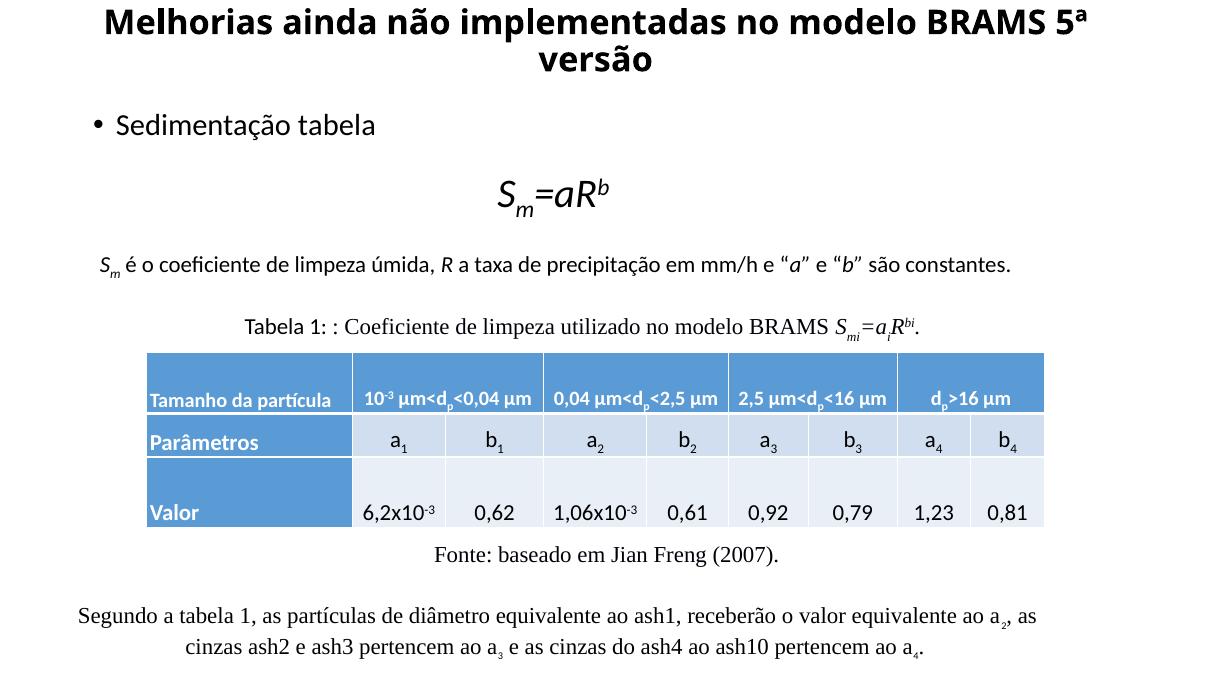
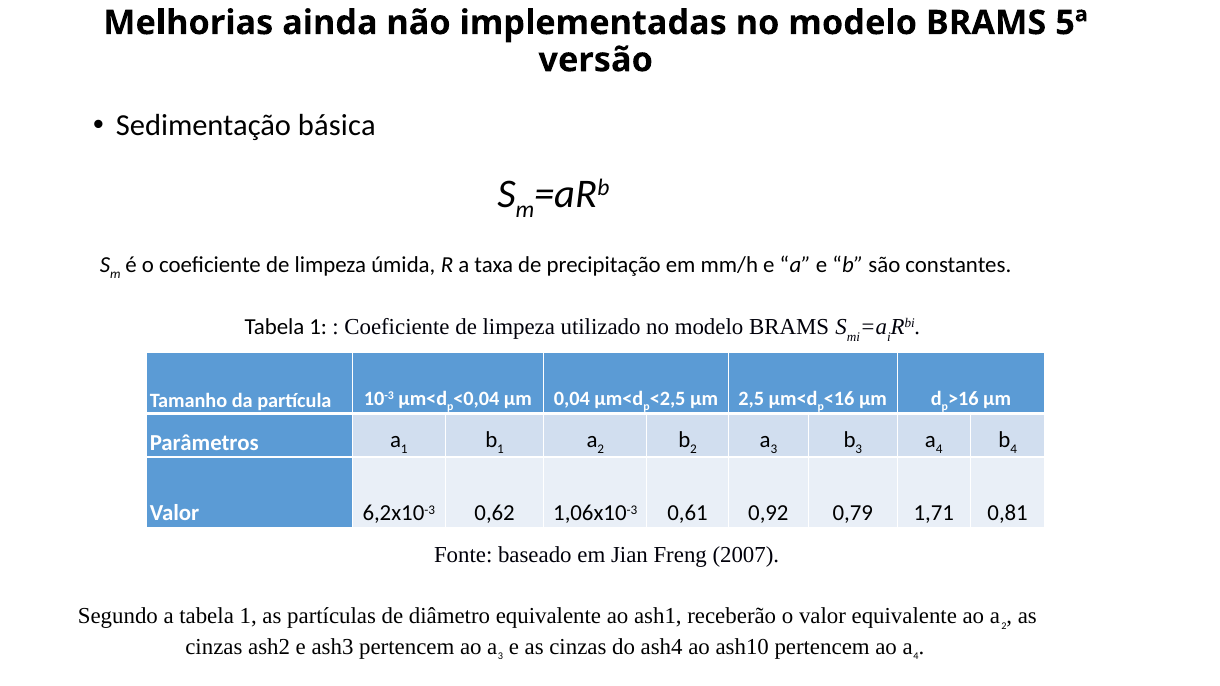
Sedimentação tabela: tabela -> básica
1,23: 1,23 -> 1,71
